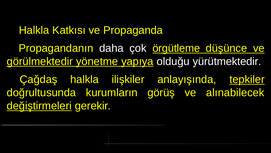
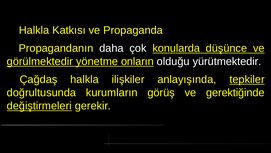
örgütleme: örgütleme -> konularda
yapıya: yapıya -> onların
alınabilecek: alınabilecek -> gerektiğinde
